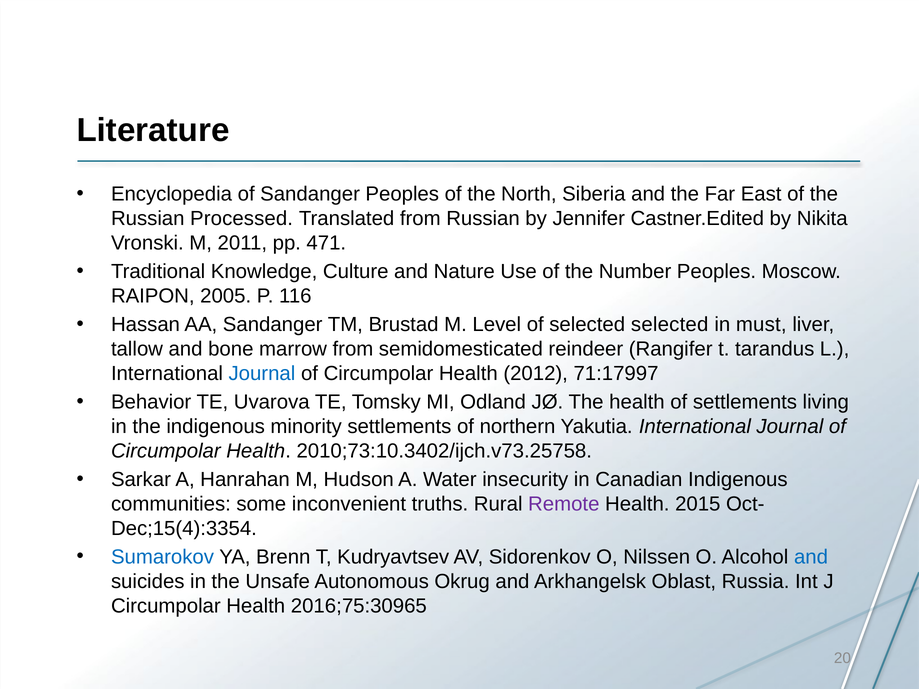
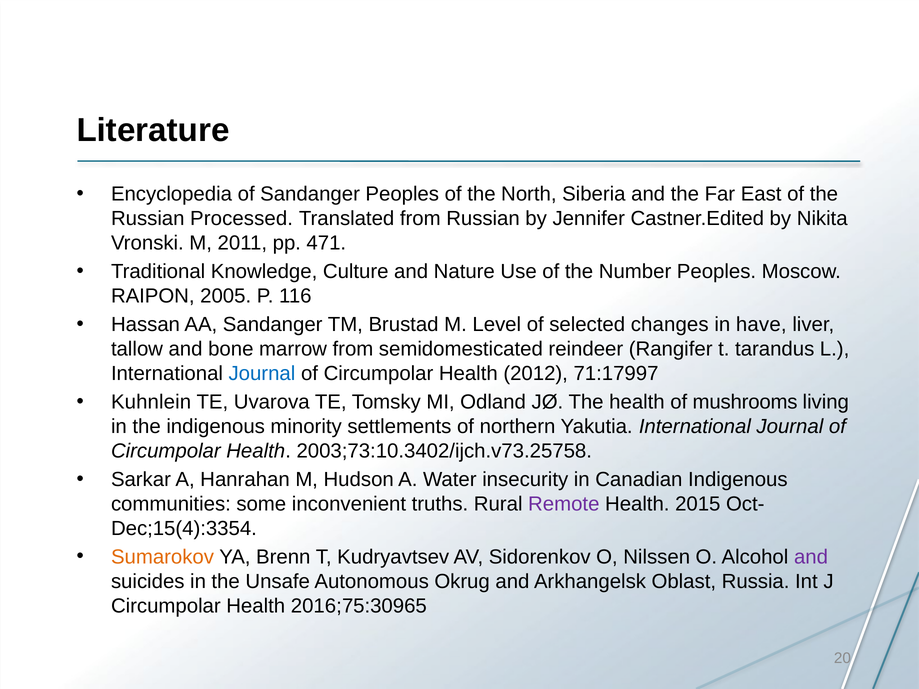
selected selected: selected -> changes
must: must -> have
Behavior: Behavior -> Kuhnlein
of settlements: settlements -> mushrooms
2010;73:10.3402/ijch.v73.25758: 2010;73:10.3402/ijch.v73.25758 -> 2003;73:10.3402/ijch.v73.25758
Sumarokov colour: blue -> orange
and at (811, 557) colour: blue -> purple
